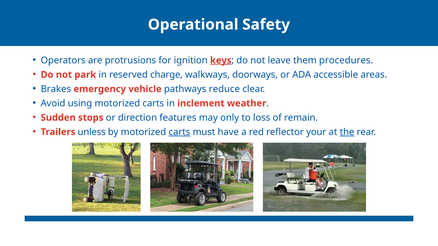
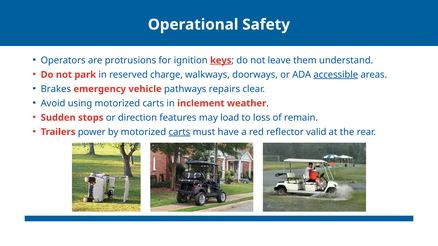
procedures: procedures -> understand
accessible underline: none -> present
reduce: reduce -> repairs
only: only -> load
unless: unless -> power
your: your -> valid
the underline: present -> none
